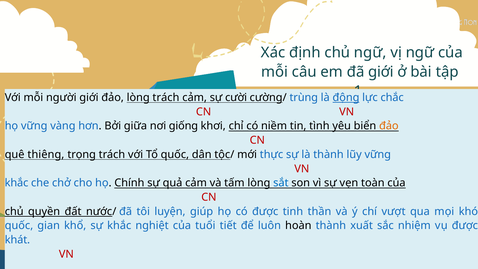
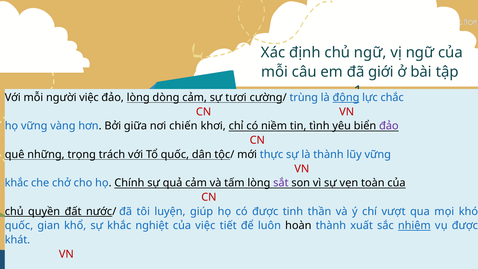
người giới: giới -> việc
lòng trách: trách -> dòng
cười: cười -> tươi
giống: giống -> chiến
đảo at (389, 126) colour: orange -> purple
thiêng: thiêng -> những
sắt colour: blue -> purple
của tuổi: tuổi -> việc
nhiệm underline: none -> present
